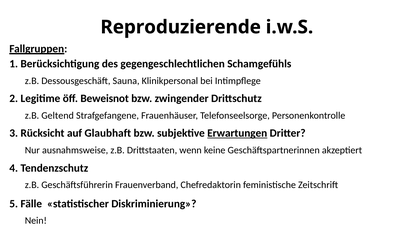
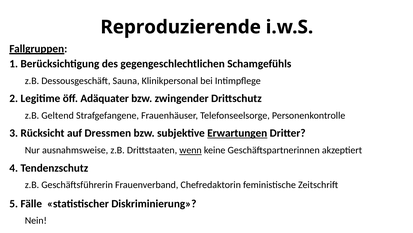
Beweisnot: Beweisnot -> Adäquater
Glaubhaft: Glaubhaft -> Dressmen
wenn underline: none -> present
